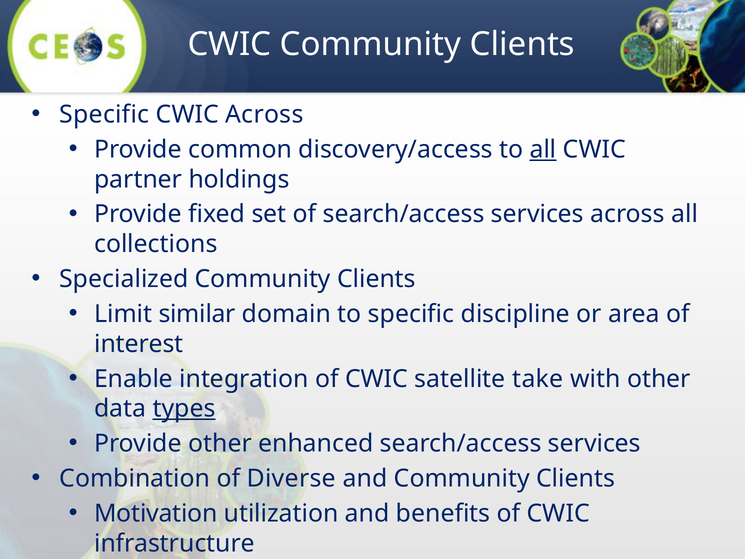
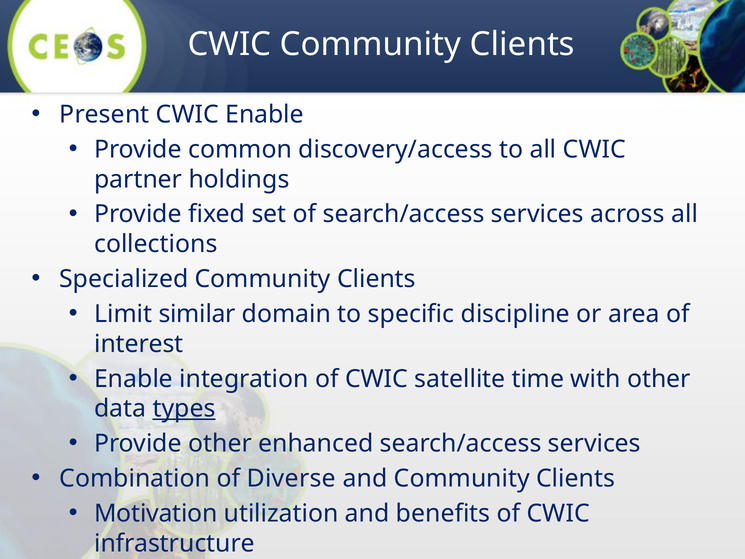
Specific at (104, 114): Specific -> Present
CWIC Across: Across -> Enable
all at (543, 149) underline: present -> none
take: take -> time
